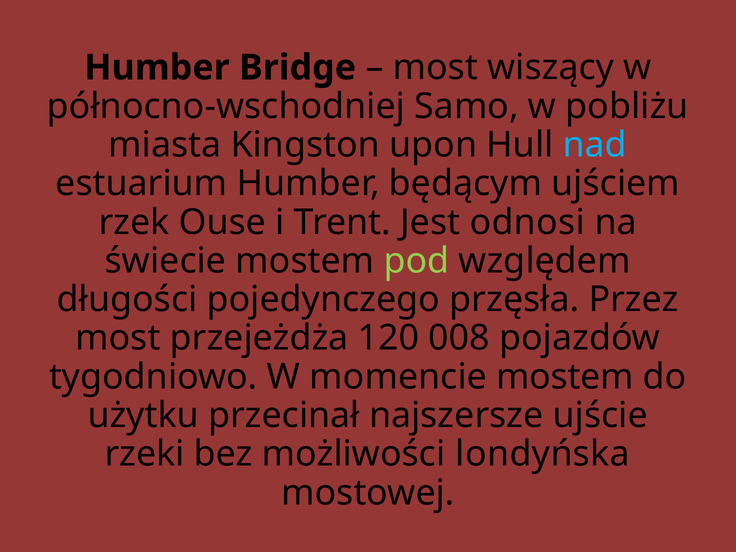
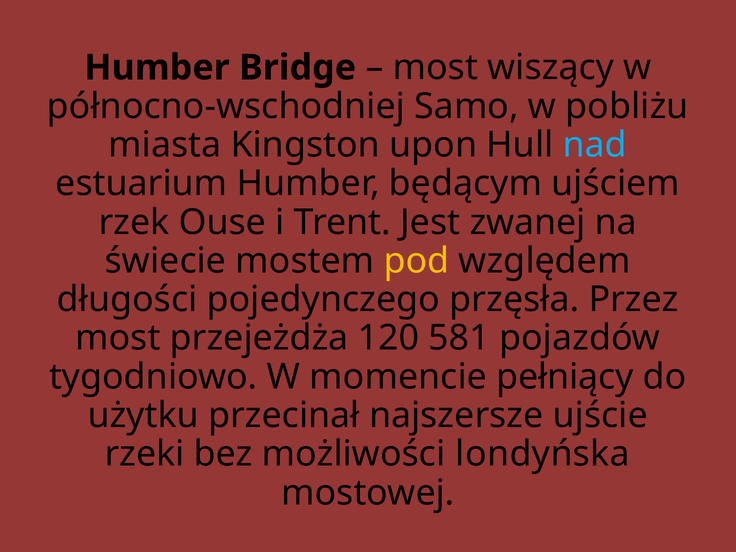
odnosi: odnosi -> zwanej
pod colour: light green -> yellow
008: 008 -> 581
momencie mostem: mostem -> pełniący
